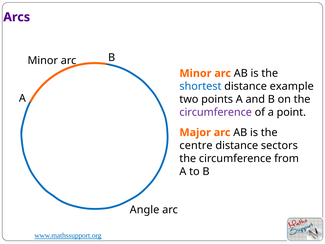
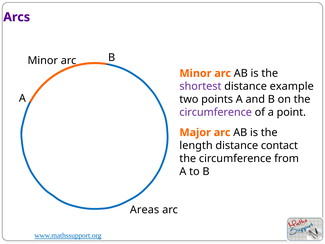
shortest colour: blue -> purple
centre: centre -> length
sectors: sectors -> contact
Angle: Angle -> Areas
